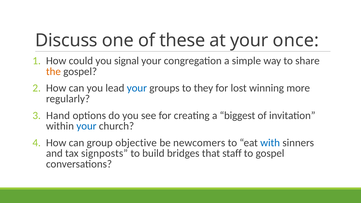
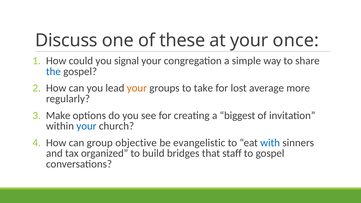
the colour: orange -> blue
your at (137, 88) colour: blue -> orange
they: they -> take
winning: winning -> average
Hand: Hand -> Make
newcomers: newcomers -> evangelistic
signposts: signposts -> organized
